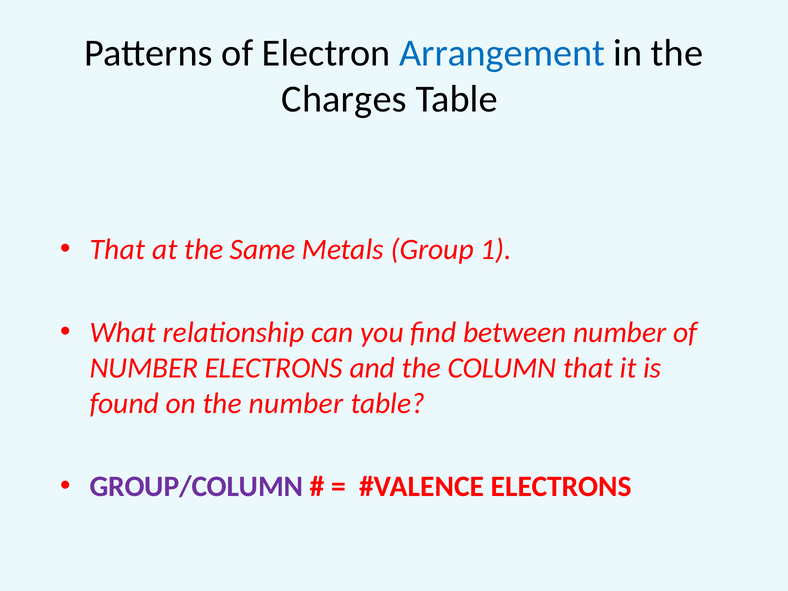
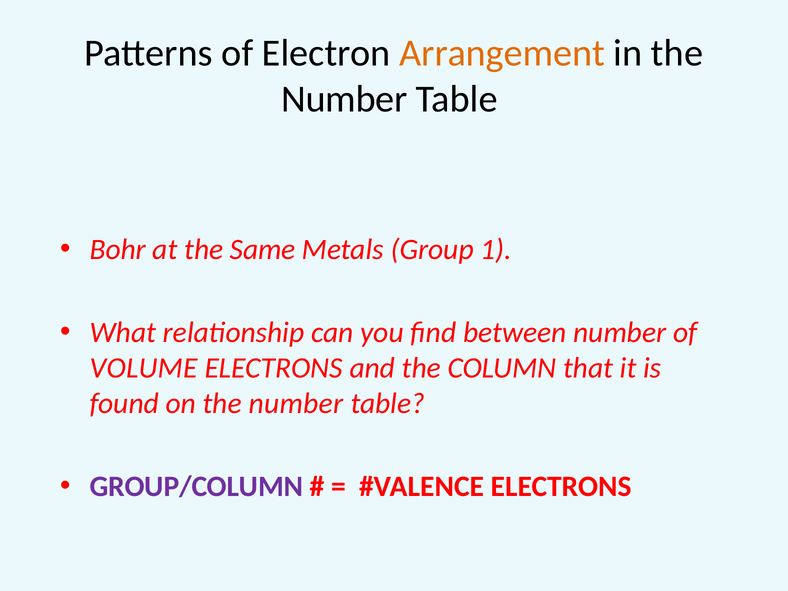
Arrangement colour: blue -> orange
Charges at (344, 99): Charges -> Number
That at (118, 250): That -> Bohr
NUMBER at (144, 368): NUMBER -> VOLUME
